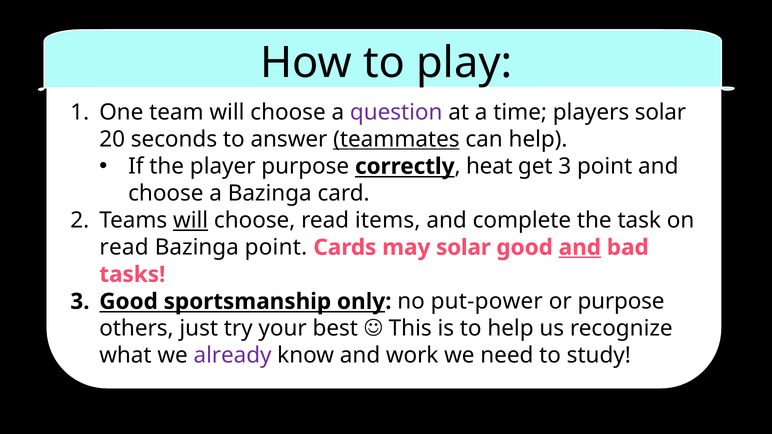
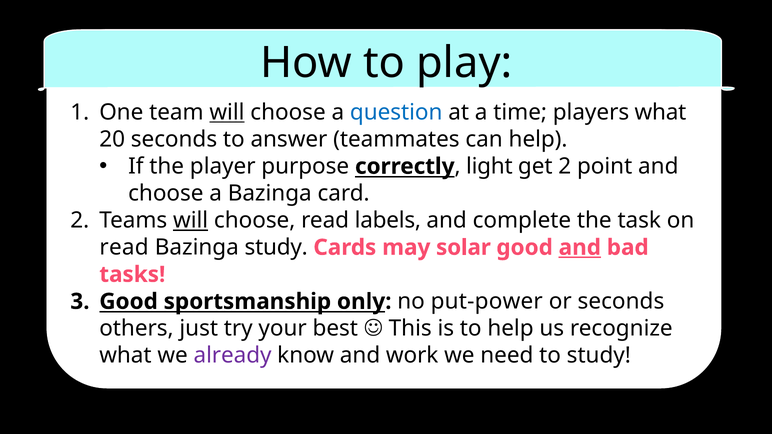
will at (227, 112) underline: none -> present
question colour: purple -> blue
players solar: solar -> what
teammates underline: present -> none
heat: heat -> light
get 3: 3 -> 2
items: items -> labels
Bazinga point: point -> study
or purpose: purpose -> seconds
